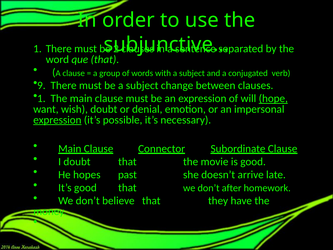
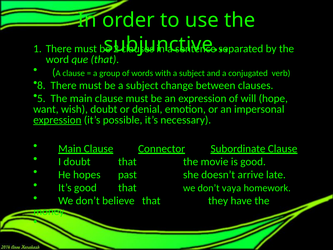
9: 9 -> 8
1 at (41, 98): 1 -> 5
hope underline: present -> none
after: after -> vaya
